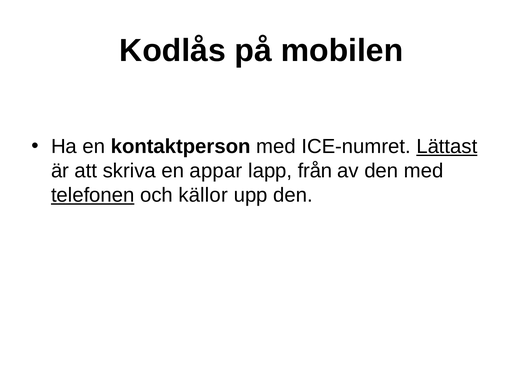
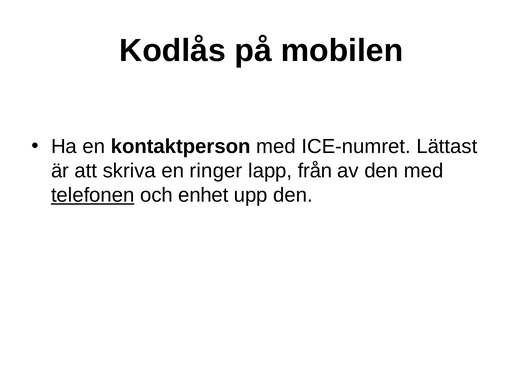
Lättast underline: present -> none
appar: appar -> ringer
källor: källor -> enhet
